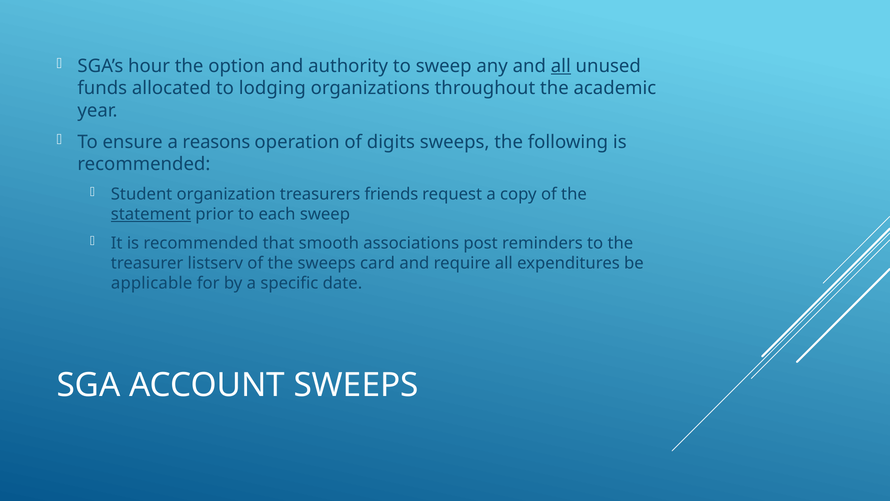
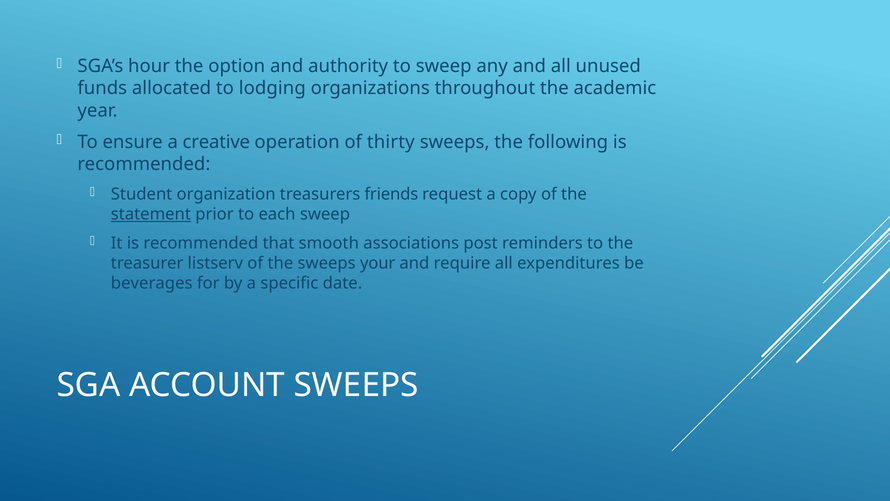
all at (561, 66) underline: present -> none
reasons: reasons -> creative
digits: digits -> thirty
card: card -> your
applicable: applicable -> beverages
